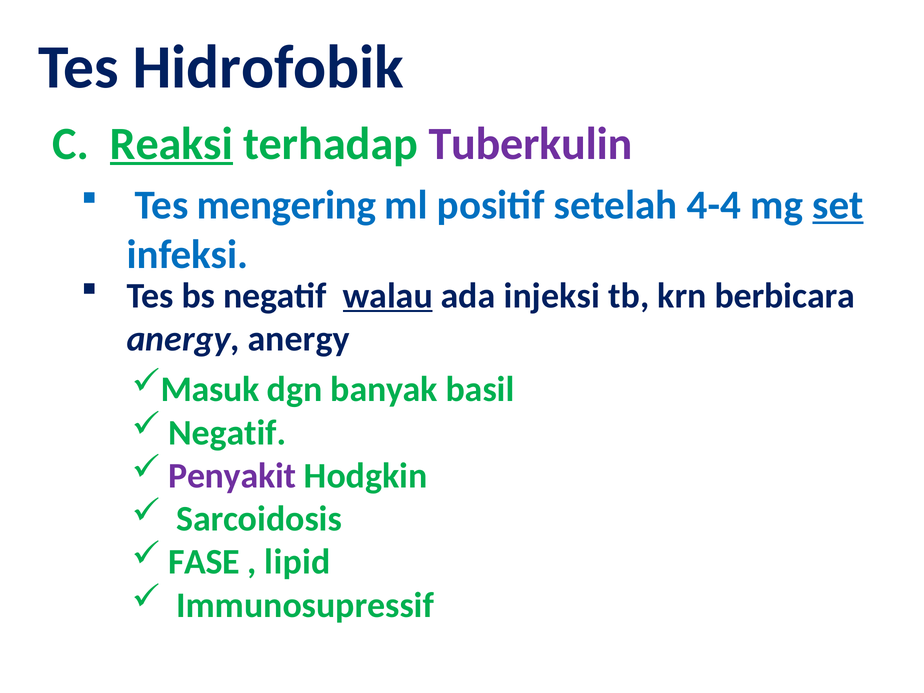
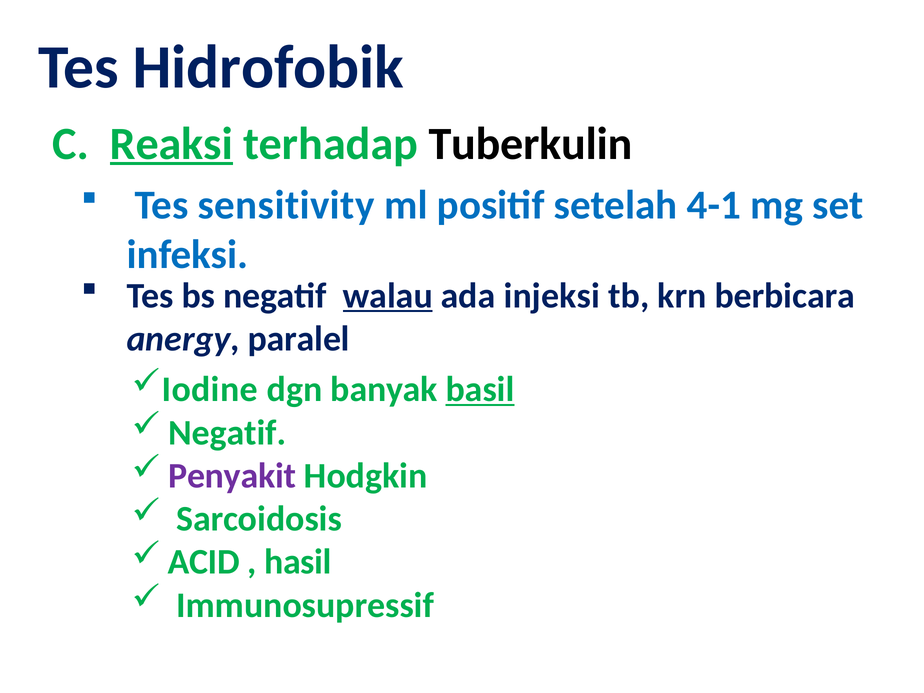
Tuberkulin colour: purple -> black
mengering: mengering -> sensitivity
4-4: 4-4 -> 4-1
set underline: present -> none
anergy anergy: anergy -> paralel
Masuk: Masuk -> Iodine
basil underline: none -> present
FASE: FASE -> ACID
lipid: lipid -> hasil
